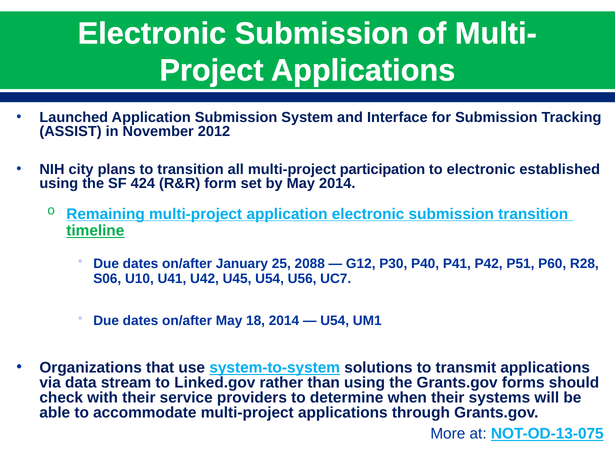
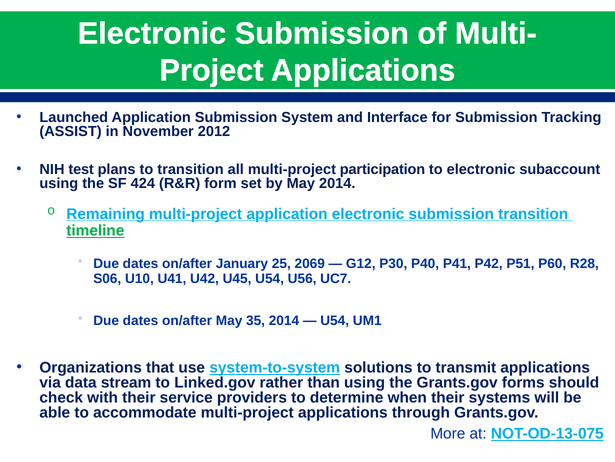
city: city -> test
established: established -> subaccount
2088: 2088 -> 2069
18: 18 -> 35
